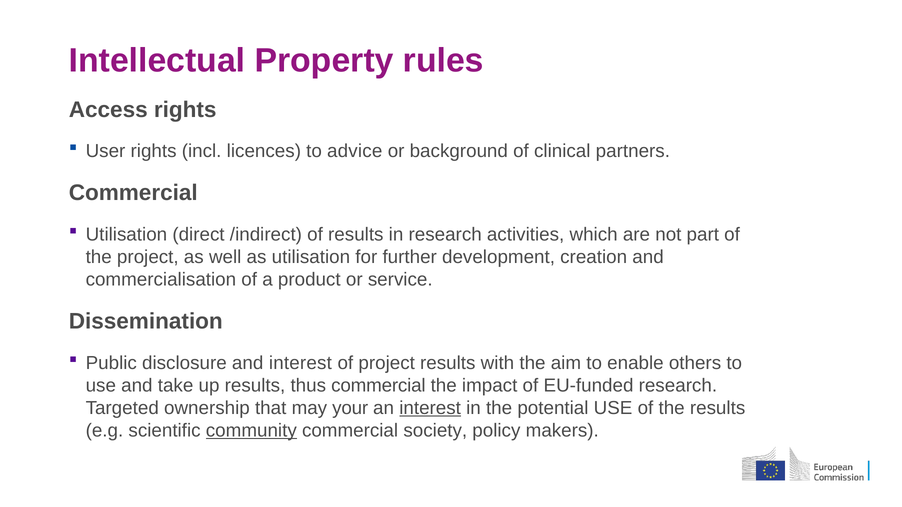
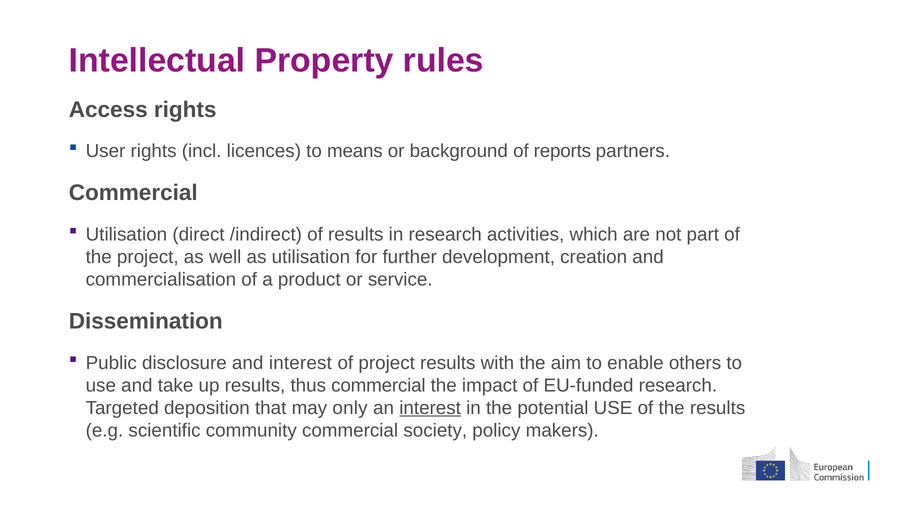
advice: advice -> means
clinical: clinical -> reports
ownership: ownership -> deposition
your: your -> only
community underline: present -> none
